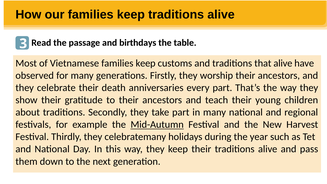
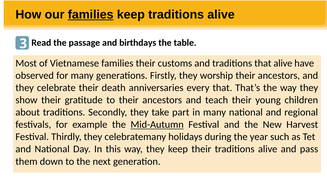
families at (91, 15) underline: none -> present
Vietnamese families keep: keep -> their
every part: part -> that
